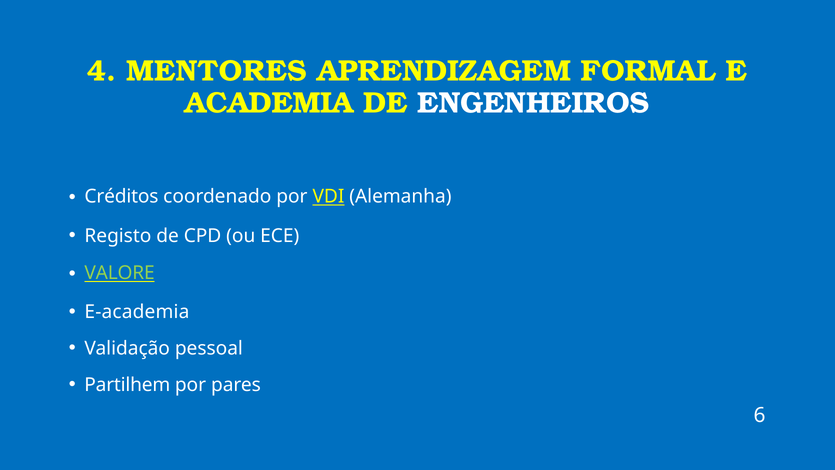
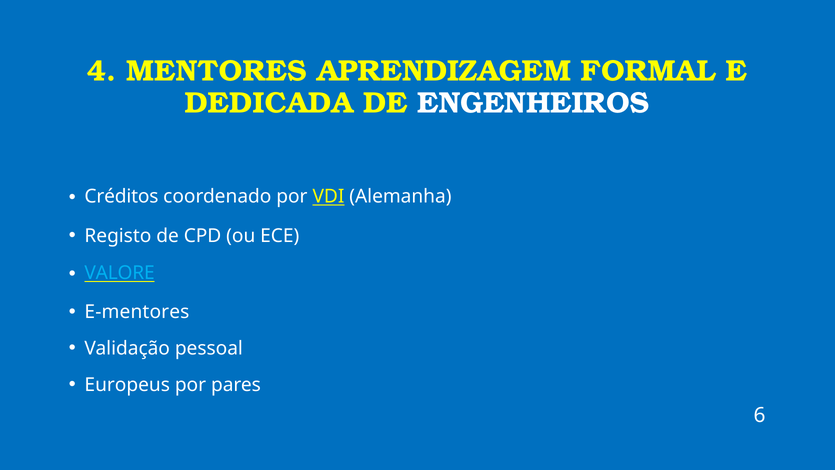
ACADEMIA: ACADEMIA -> DEDICADA
VALORE colour: light green -> light blue
E-academia: E-academia -> E-mentores
Partilhem: Partilhem -> Europeus
